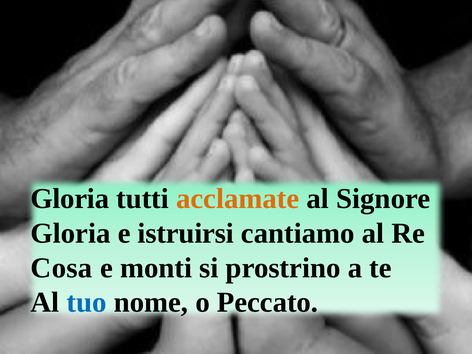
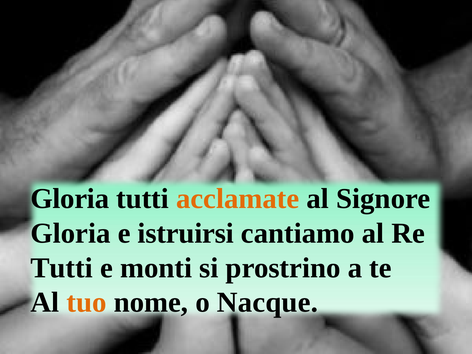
Cosa at (61, 268): Cosa -> Tutti
tuo colour: blue -> orange
Peccato: Peccato -> Nacque
